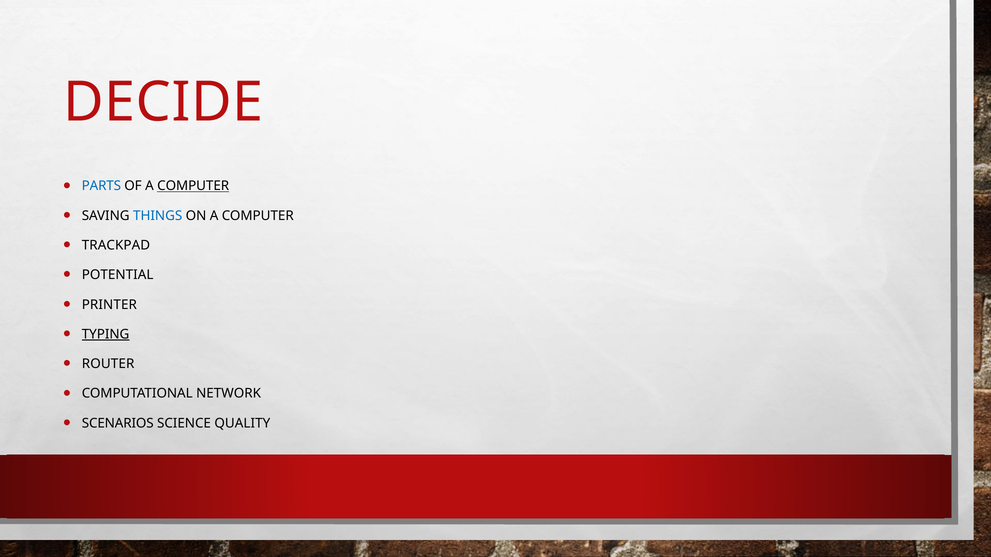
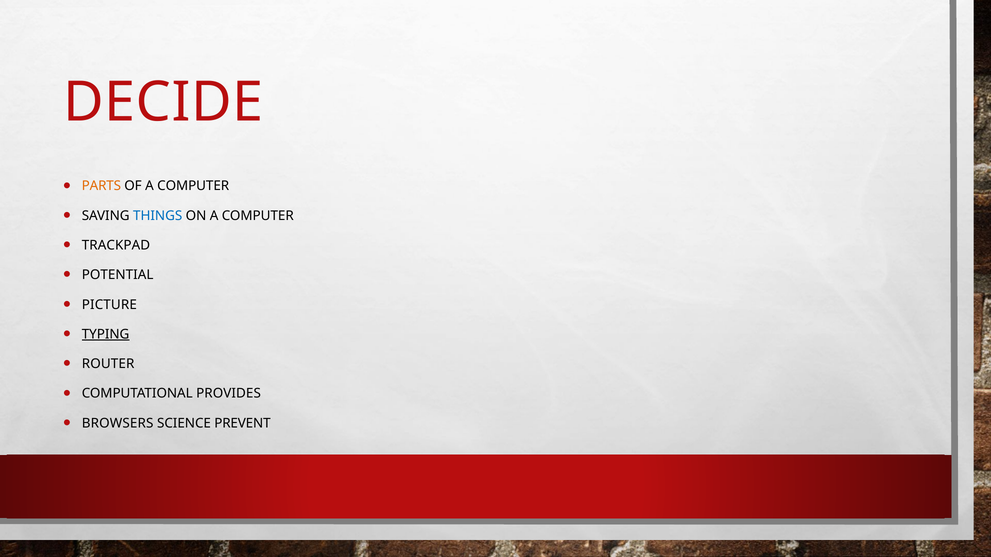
PARTS colour: blue -> orange
COMPUTER at (193, 186) underline: present -> none
PRINTER: PRINTER -> PICTURE
NETWORK: NETWORK -> PROVIDES
SCENARIOS: SCENARIOS -> BROWSERS
QUALITY: QUALITY -> PREVENT
